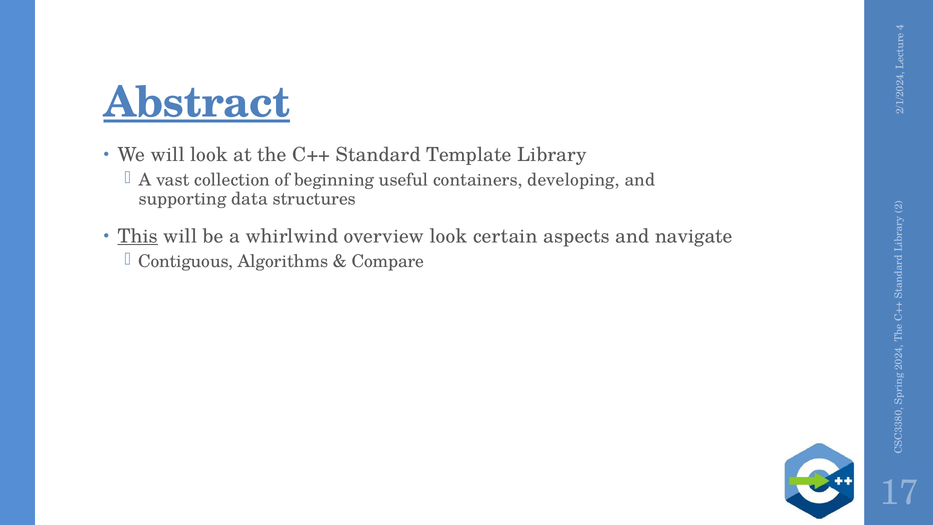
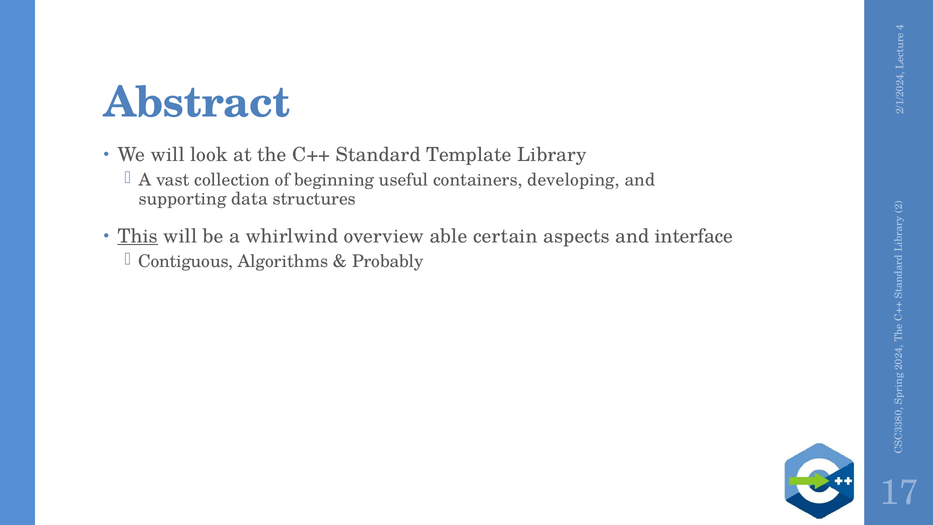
Abstract underline: present -> none
overview look: look -> able
navigate: navigate -> interface
Compare: Compare -> Probably
